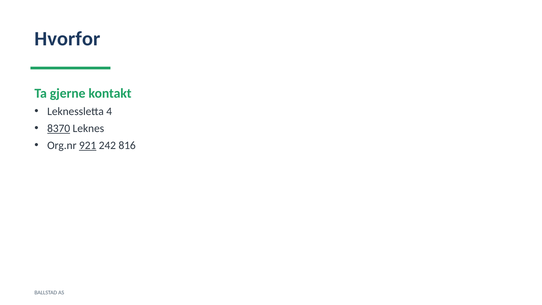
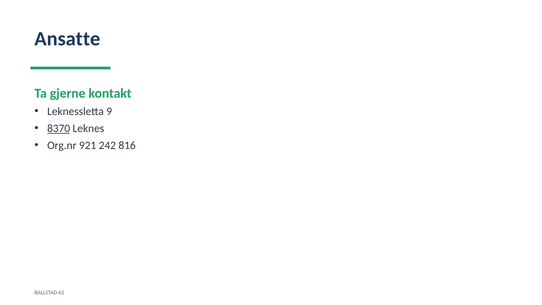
Hvorfor: Hvorfor -> Ansatte
4: 4 -> 9
921 underline: present -> none
